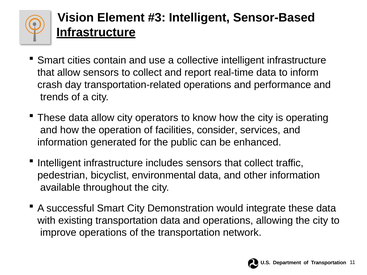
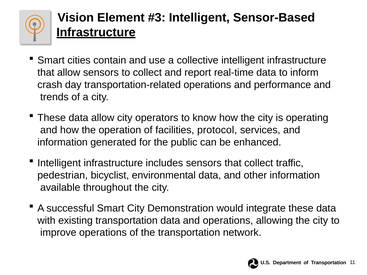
consider: consider -> protocol
